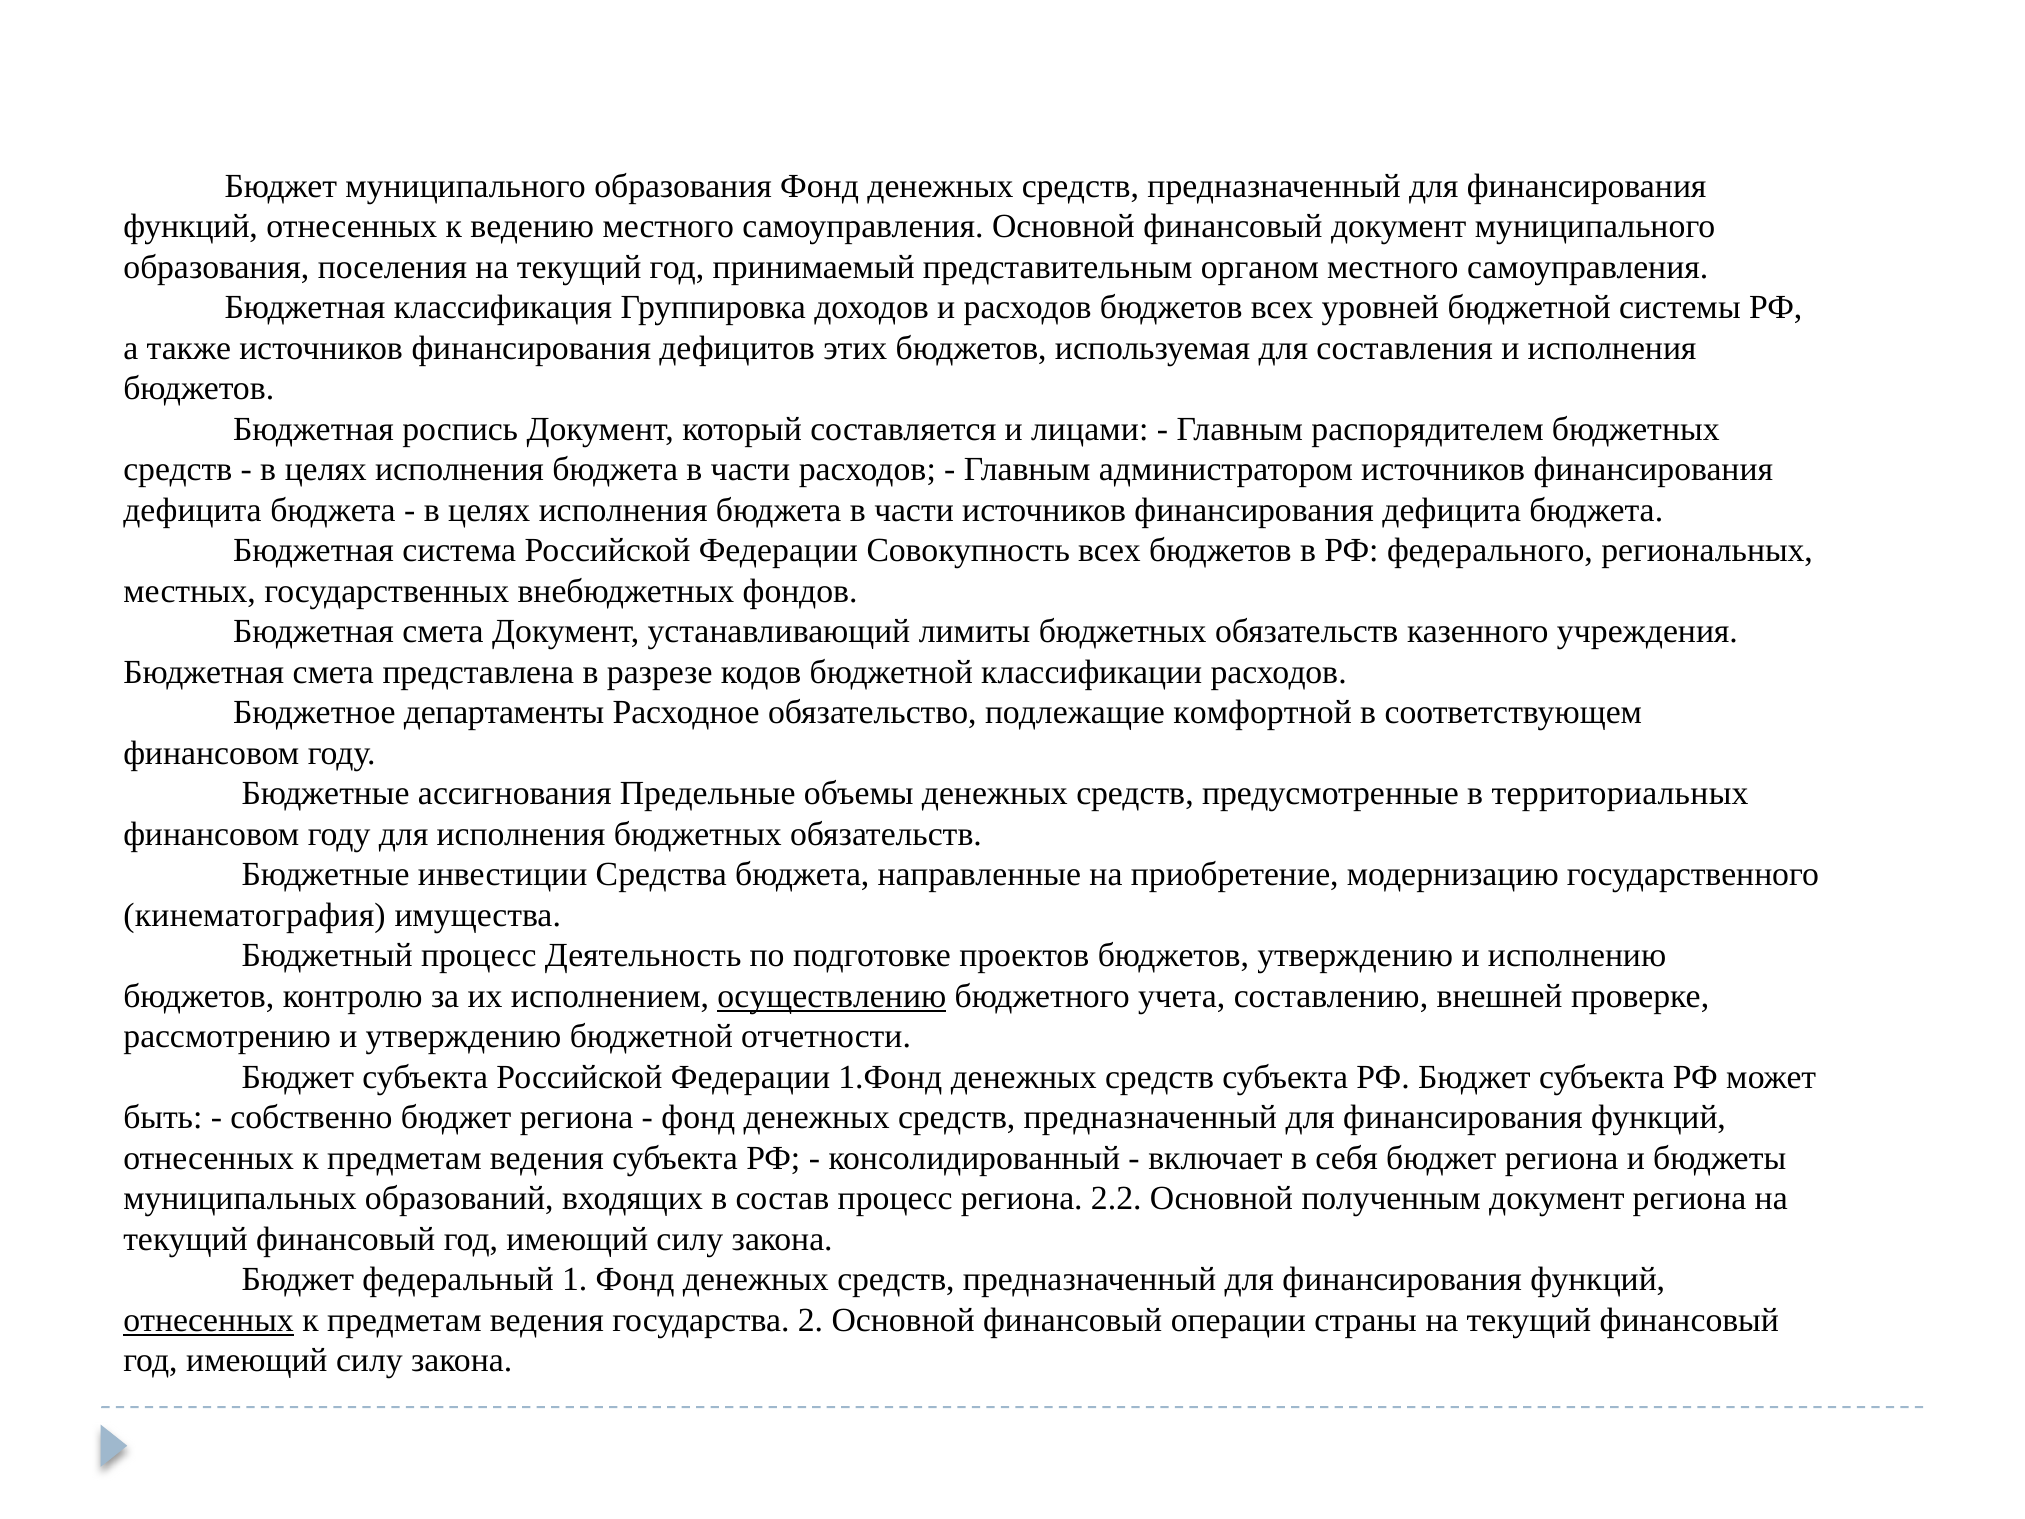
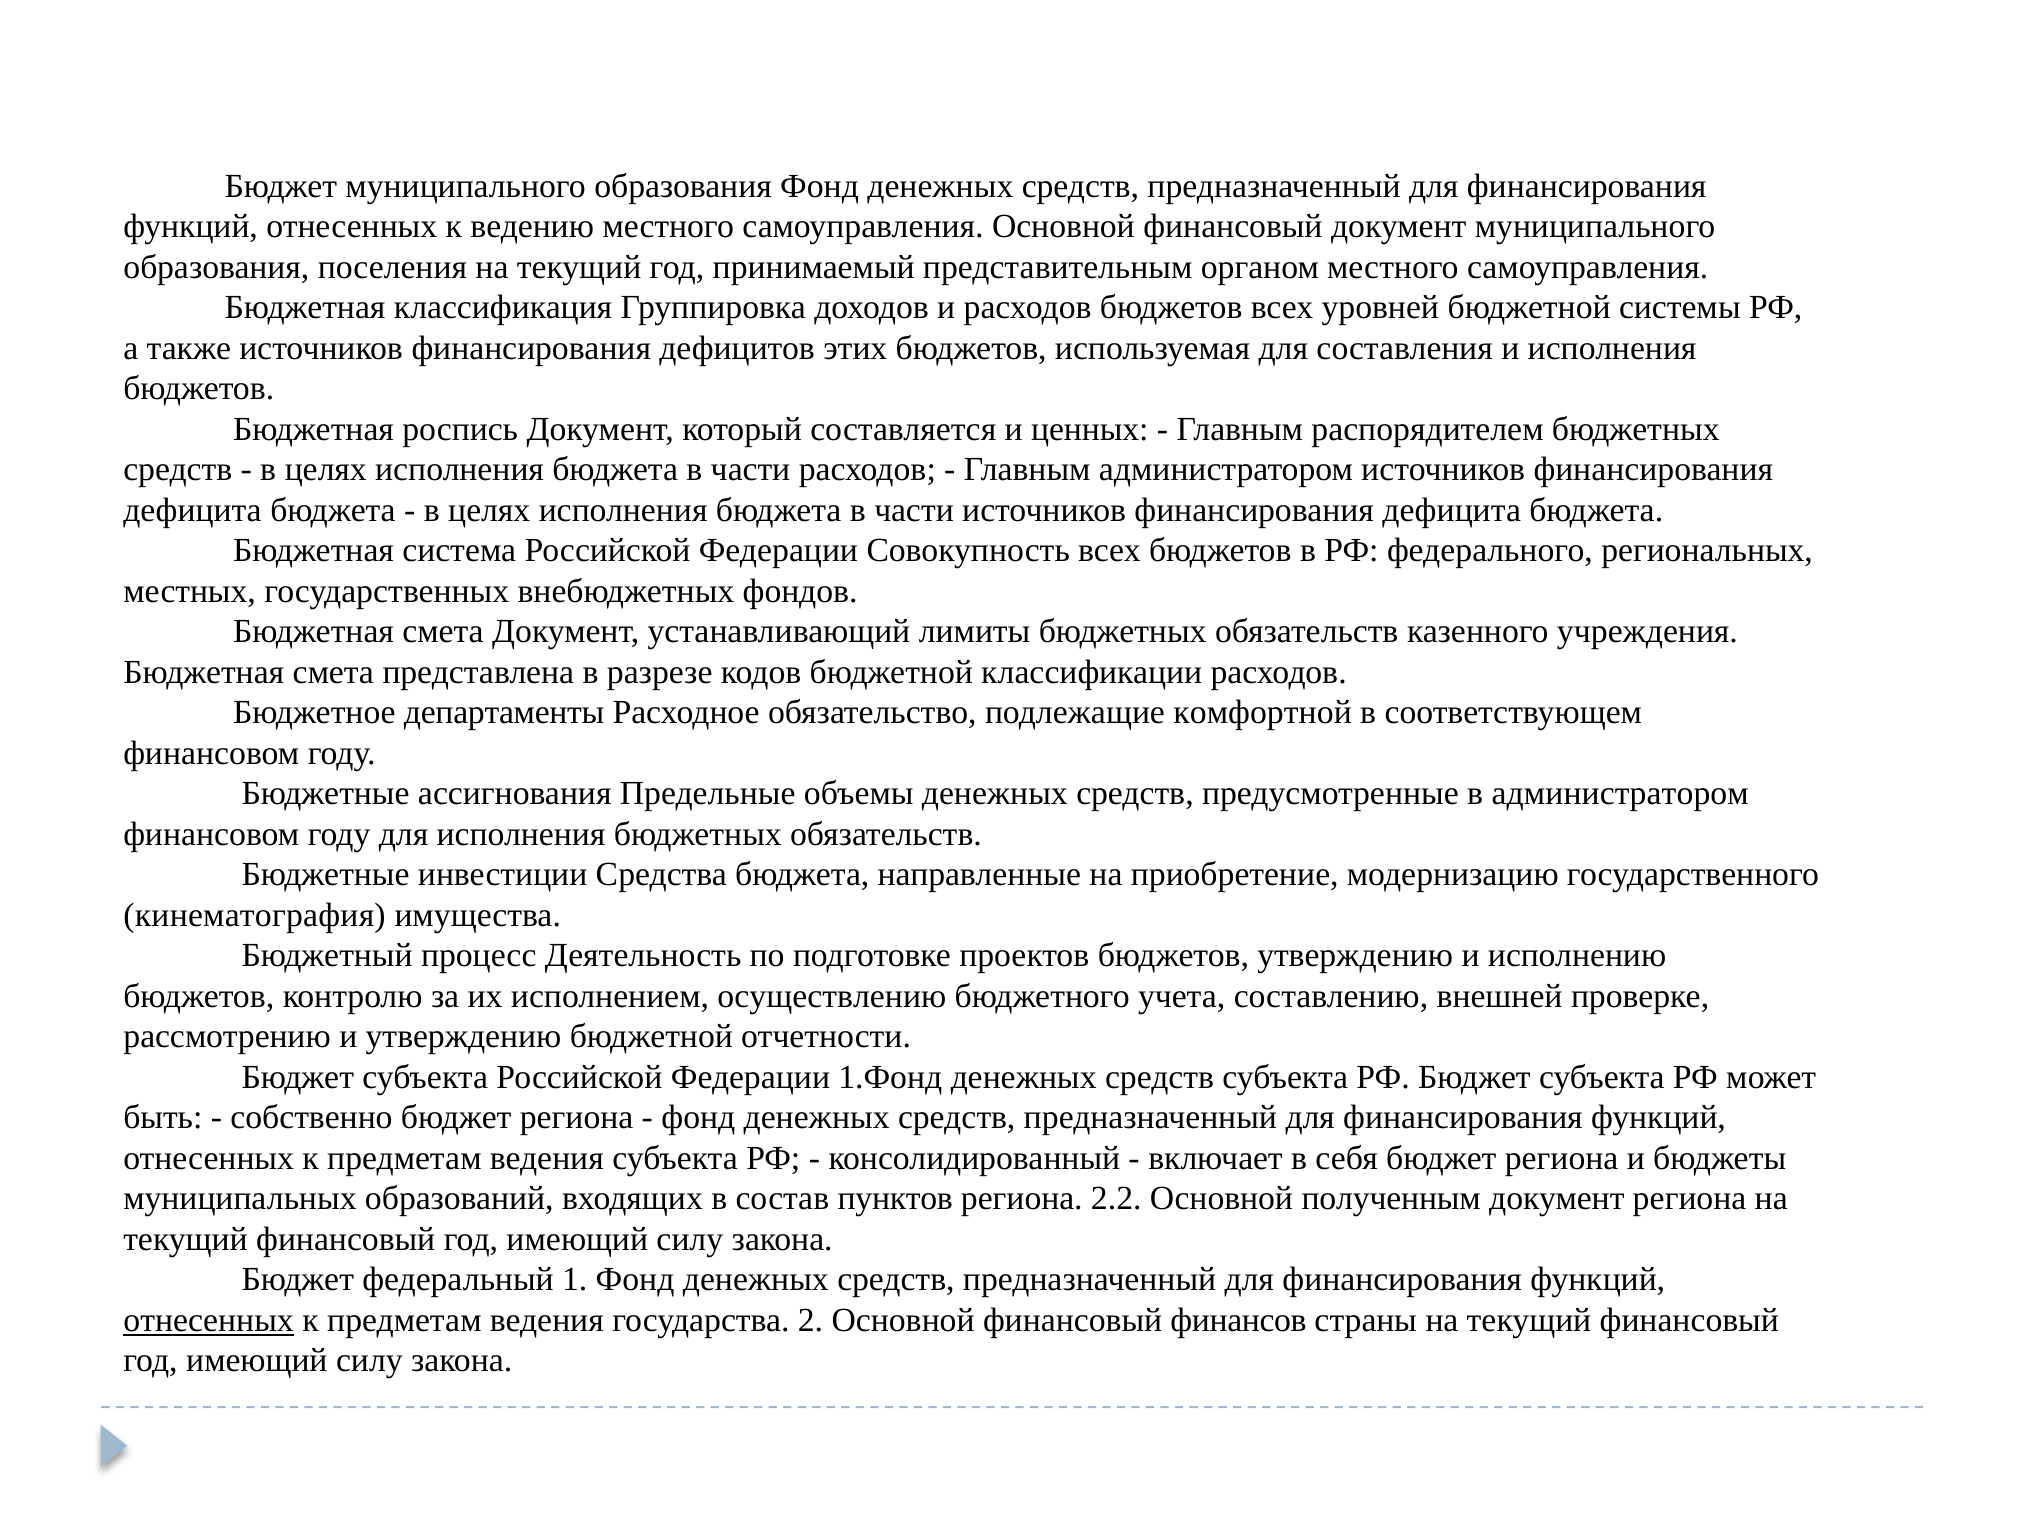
лицами: лицами -> ценных
в территориальных: территориальных -> администратором
осуществлению underline: present -> none
состав процесс: процесс -> пунктов
операции: операции -> финансов
